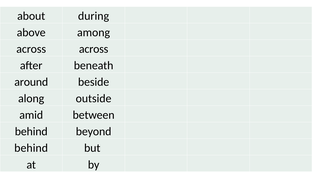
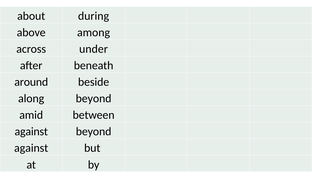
across across: across -> under
along outside: outside -> beyond
behind at (31, 131): behind -> against
behind at (31, 148): behind -> against
